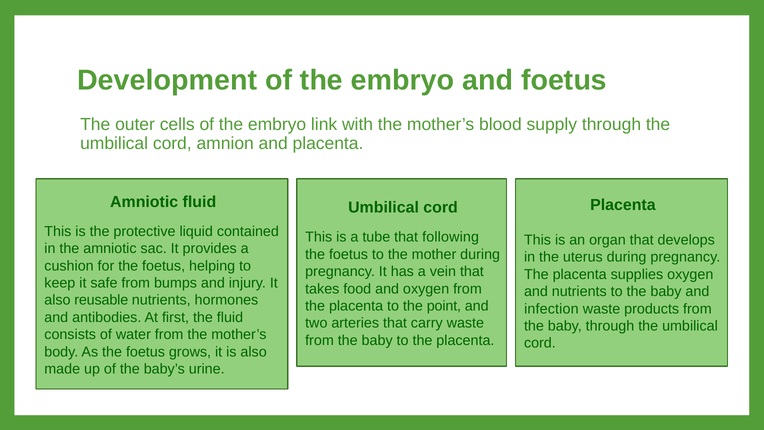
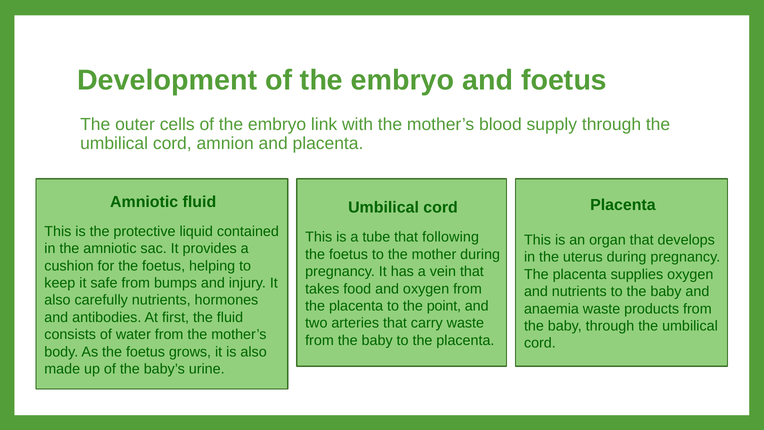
reusable: reusable -> carefully
infection: infection -> anaemia
